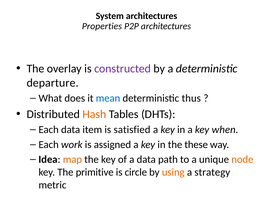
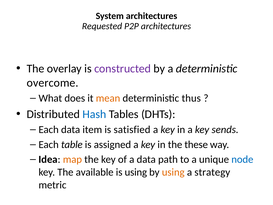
Properties: Properties -> Requested
departure: departure -> overcome
mean colour: blue -> orange
Hash colour: orange -> blue
when: when -> sends
work: work -> table
node colour: orange -> blue
primitive: primitive -> available
is circle: circle -> using
